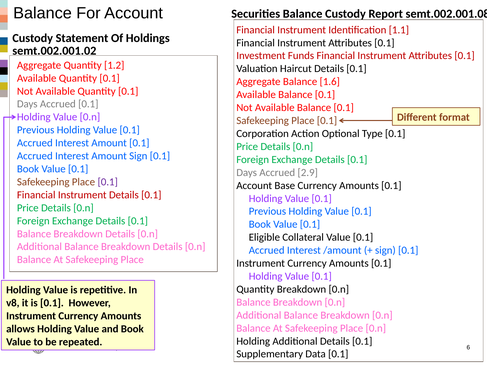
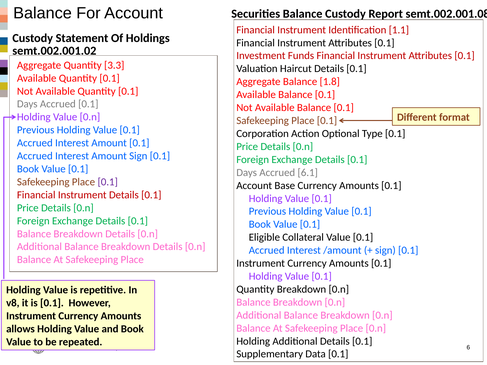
1.2: 1.2 -> 3.3
1.6: 1.6 -> 1.8
2.9: 2.9 -> 6.1
